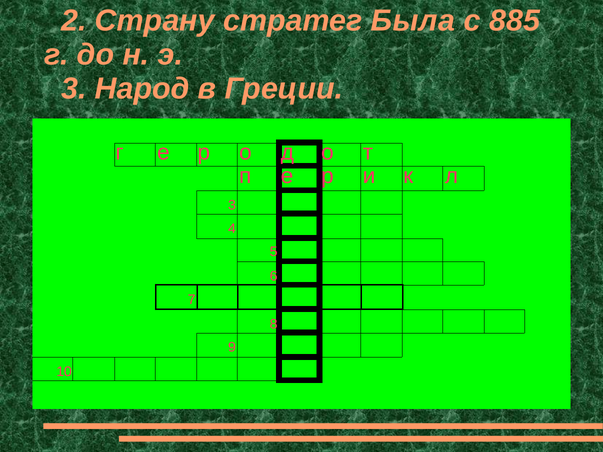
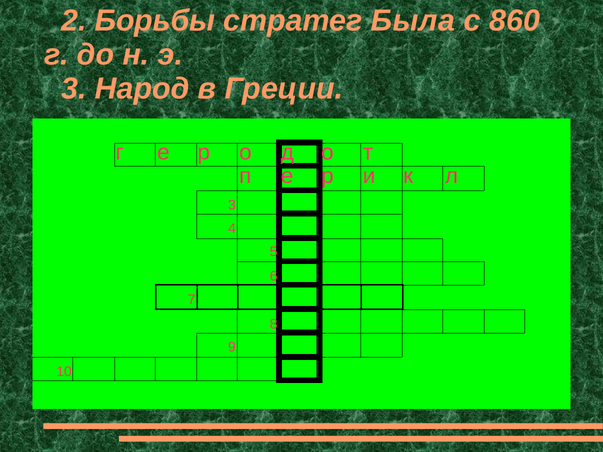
Страну: Страну -> Борьбы
885: 885 -> 860
